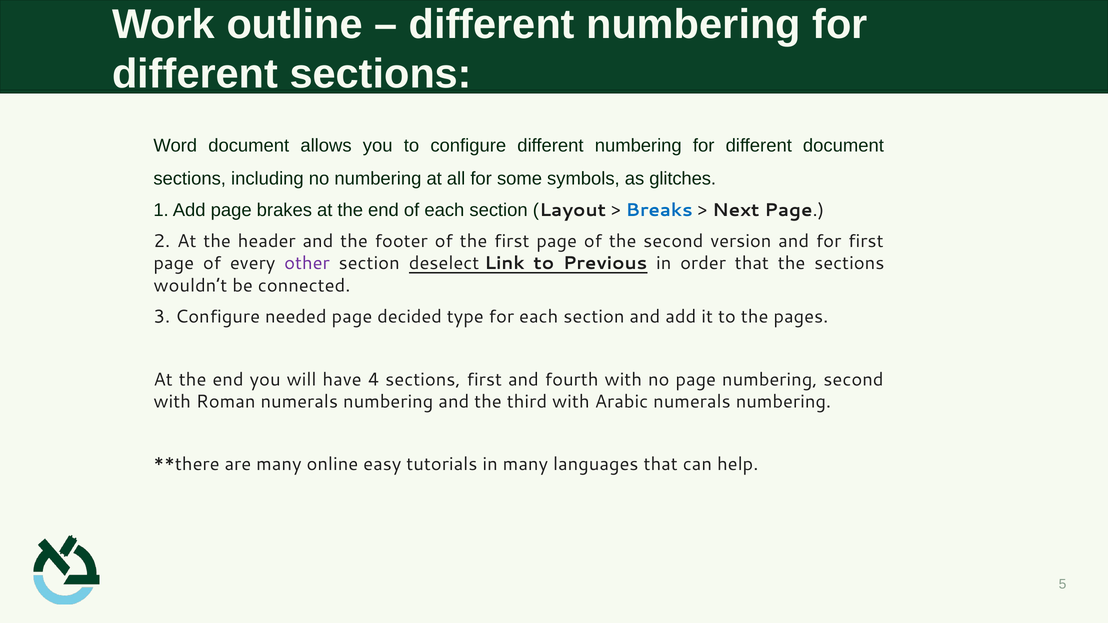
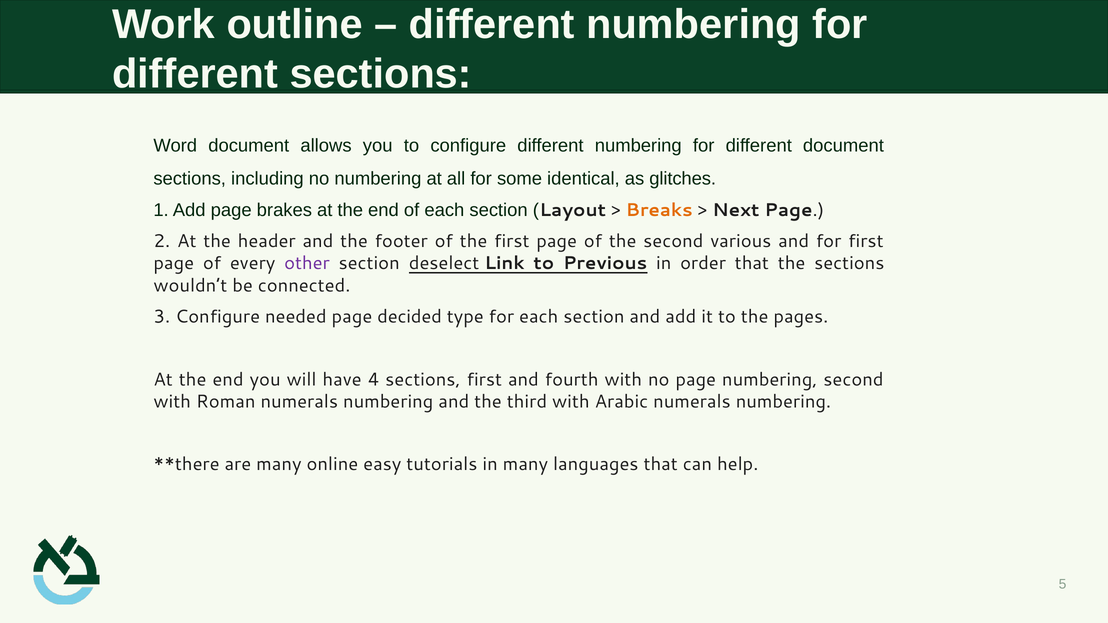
symbols: symbols -> identical
Breaks colour: blue -> orange
version: version -> various
